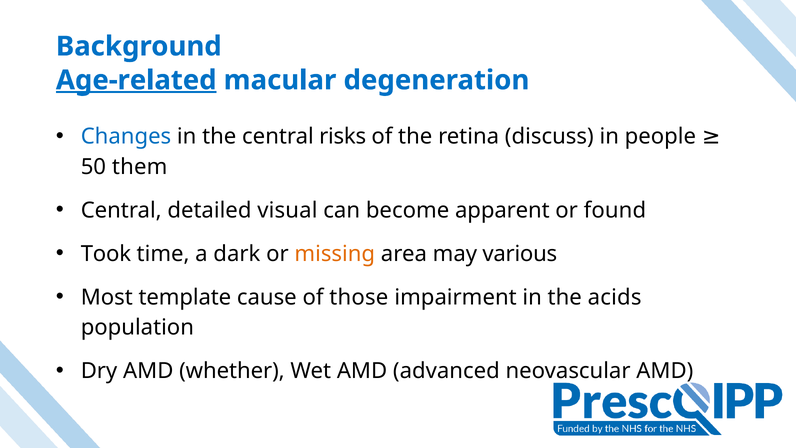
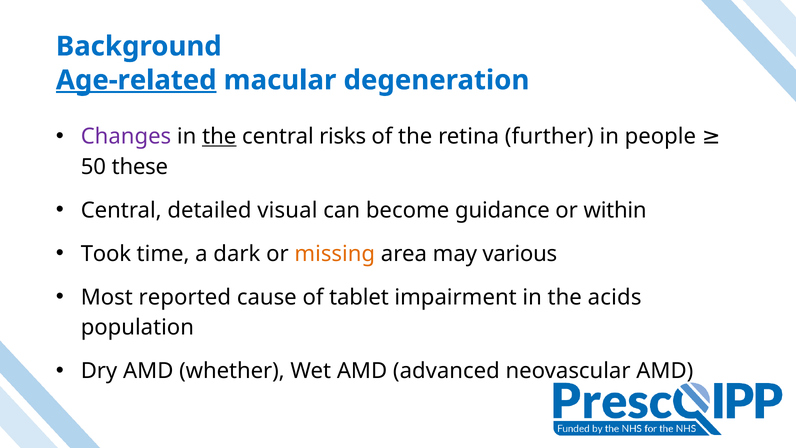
Changes colour: blue -> purple
the at (219, 136) underline: none -> present
discuss: discuss -> further
them: them -> these
apparent: apparent -> guidance
found: found -> within
template: template -> reported
those: those -> tablet
